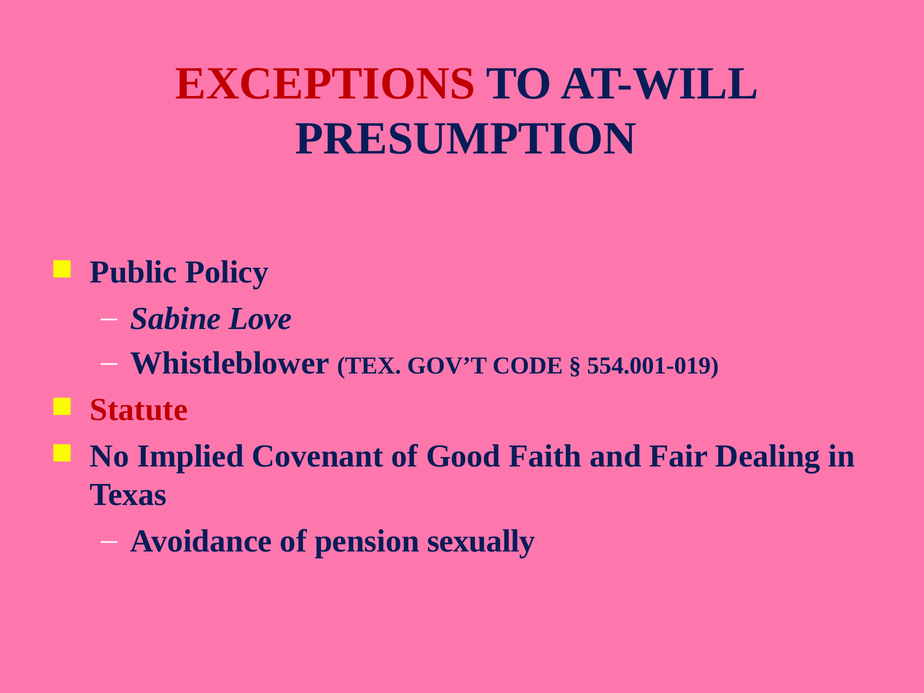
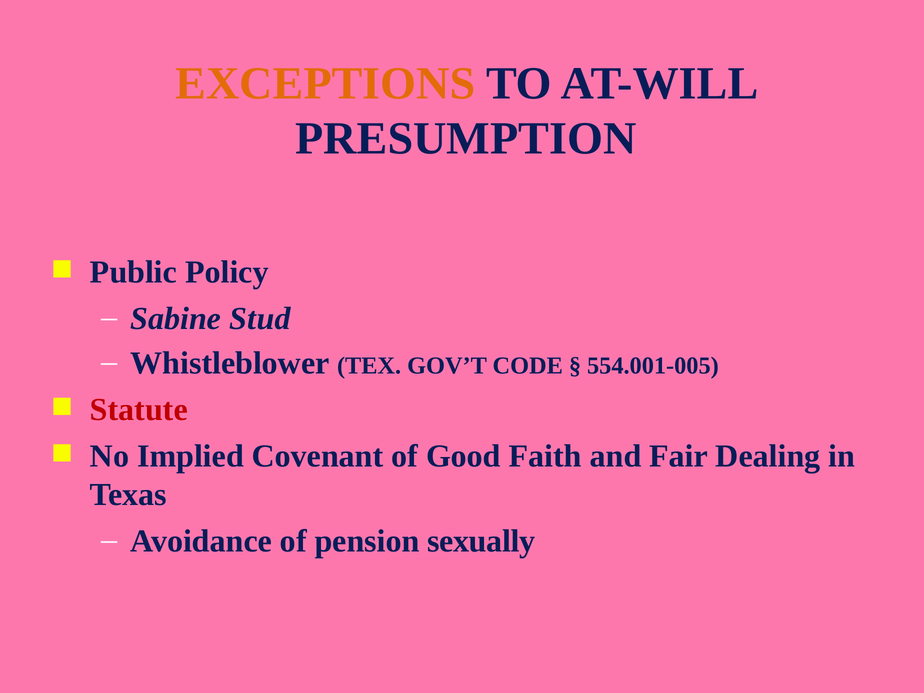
EXCEPTIONS colour: red -> orange
Love: Love -> Stud
554.001-019: 554.001-019 -> 554.001-005
